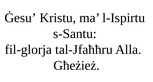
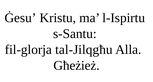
tal-Jfaħħru: tal-Jfaħħru -> tal-Jilqgħu
